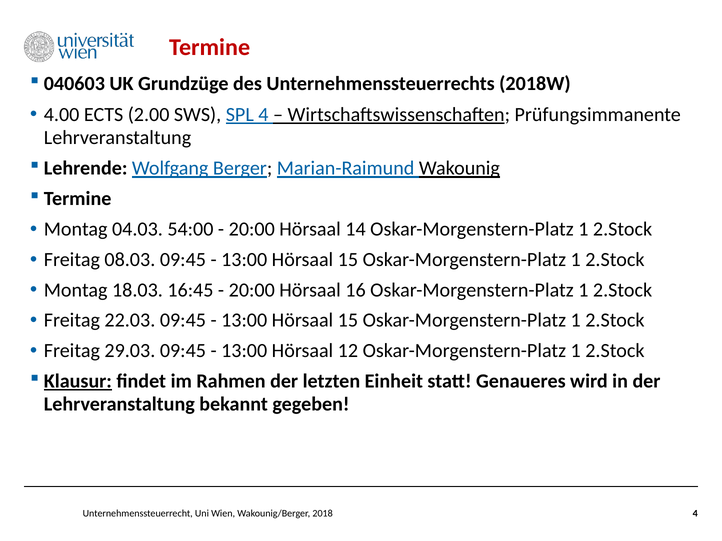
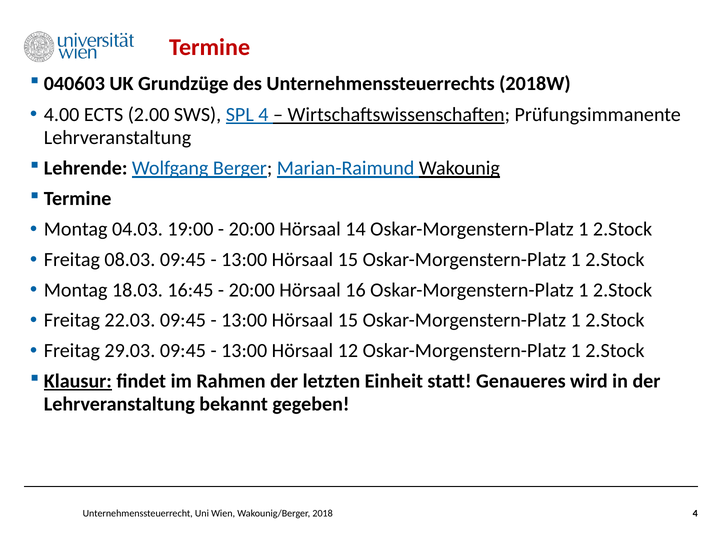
54:00: 54:00 -> 19:00
